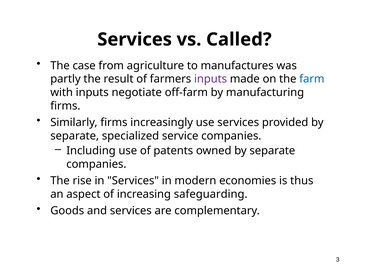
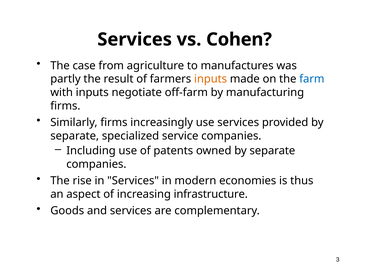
Called: Called -> Cohen
inputs at (211, 79) colour: purple -> orange
safeguarding: safeguarding -> infrastructure
